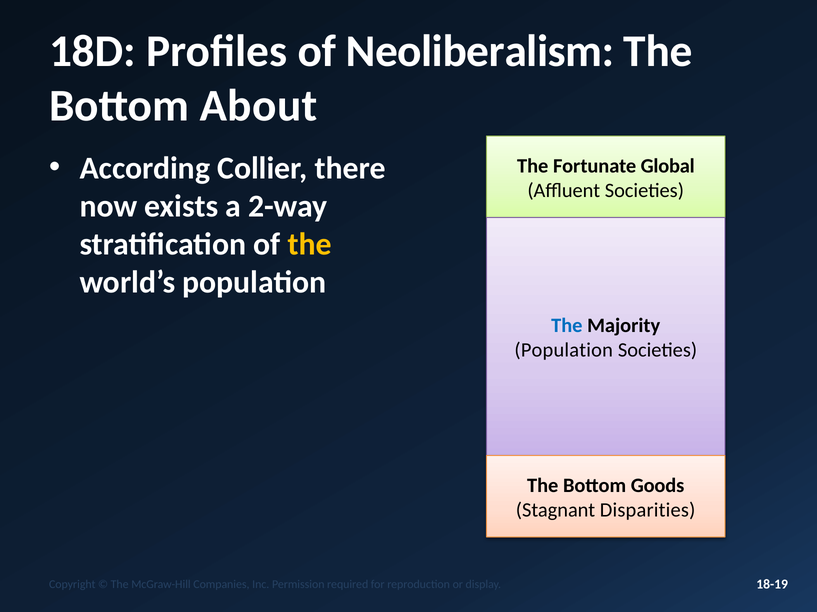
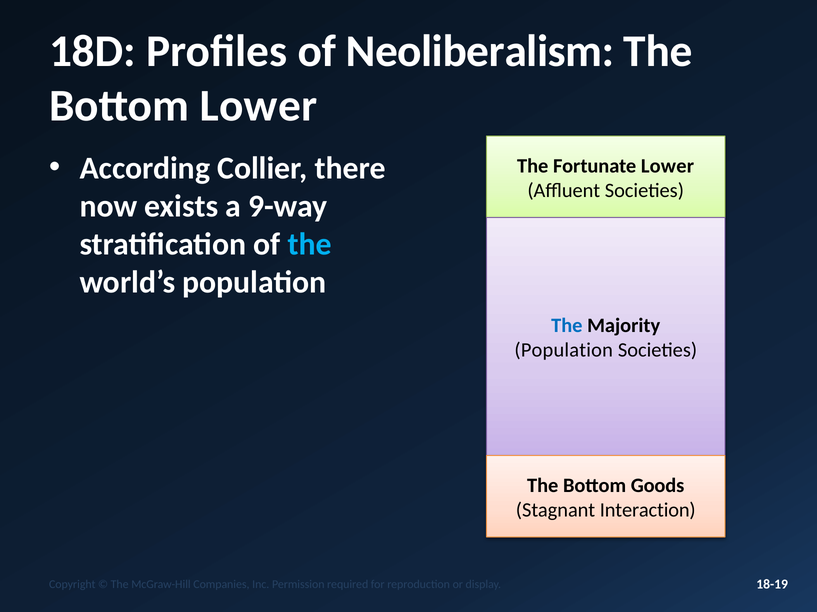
Bottom About: About -> Lower
Fortunate Global: Global -> Lower
2-way: 2-way -> 9-way
the at (310, 245) colour: yellow -> light blue
Disparities: Disparities -> Interaction
